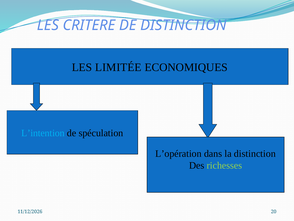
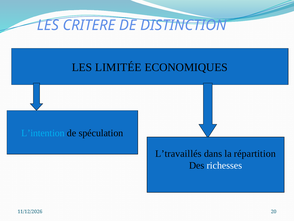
L’opération: L’opération -> L’travaillés
la distinction: distinction -> répartition
richesses colour: light green -> white
